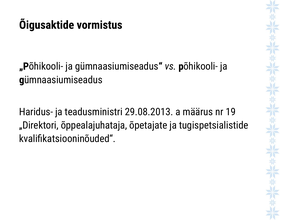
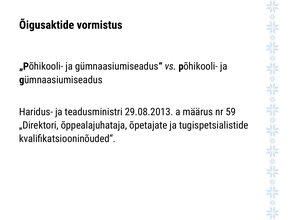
19: 19 -> 59
